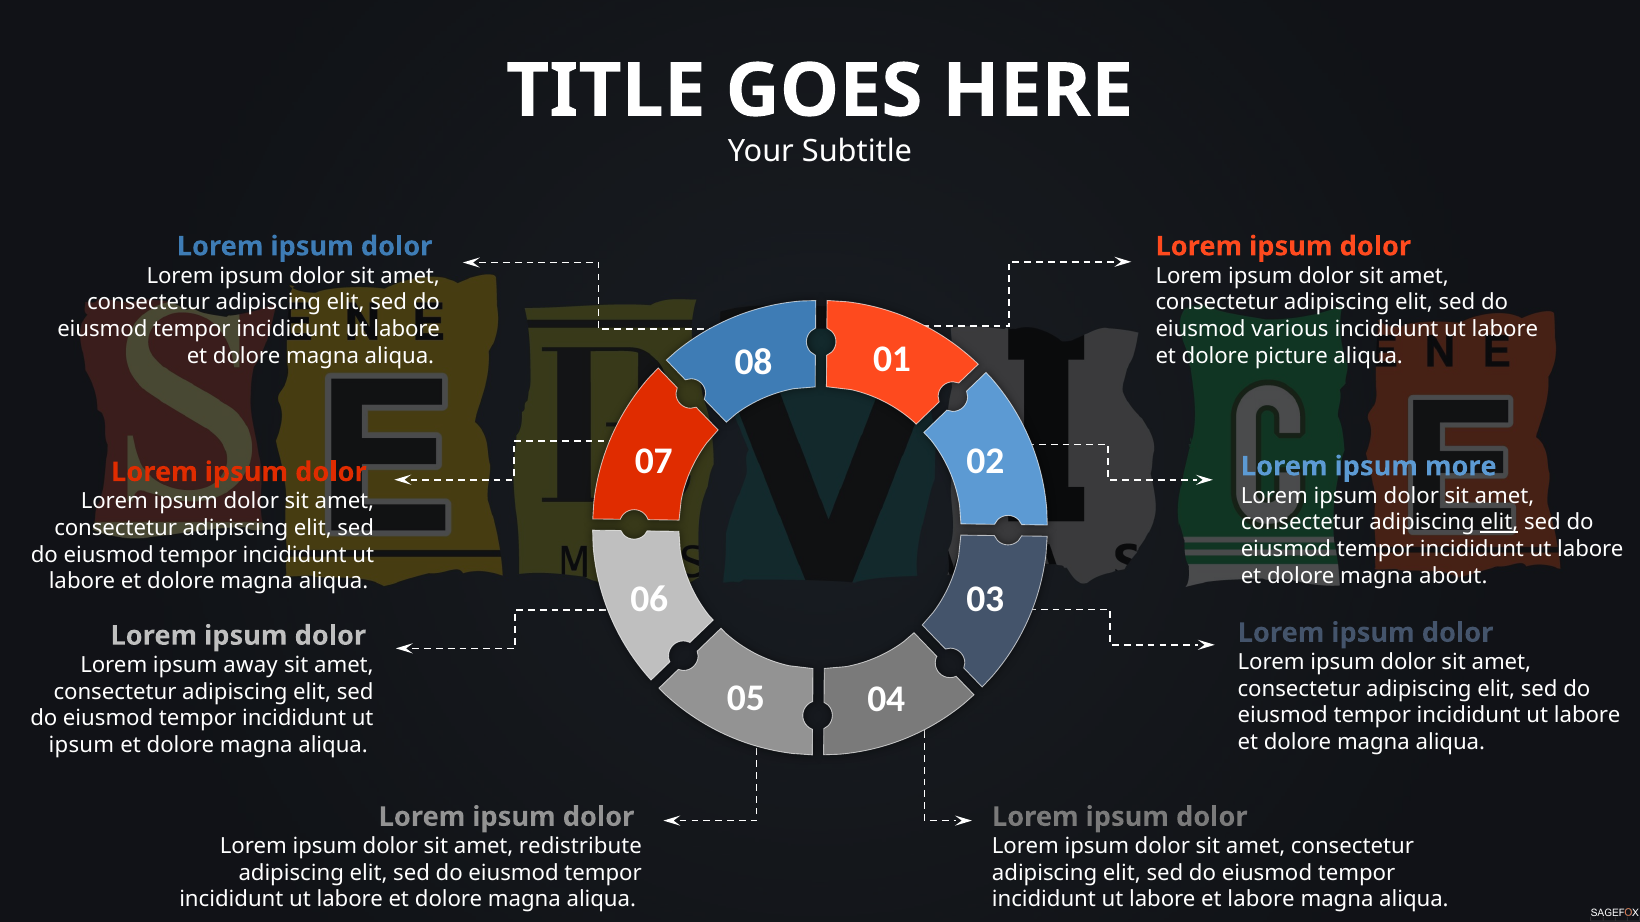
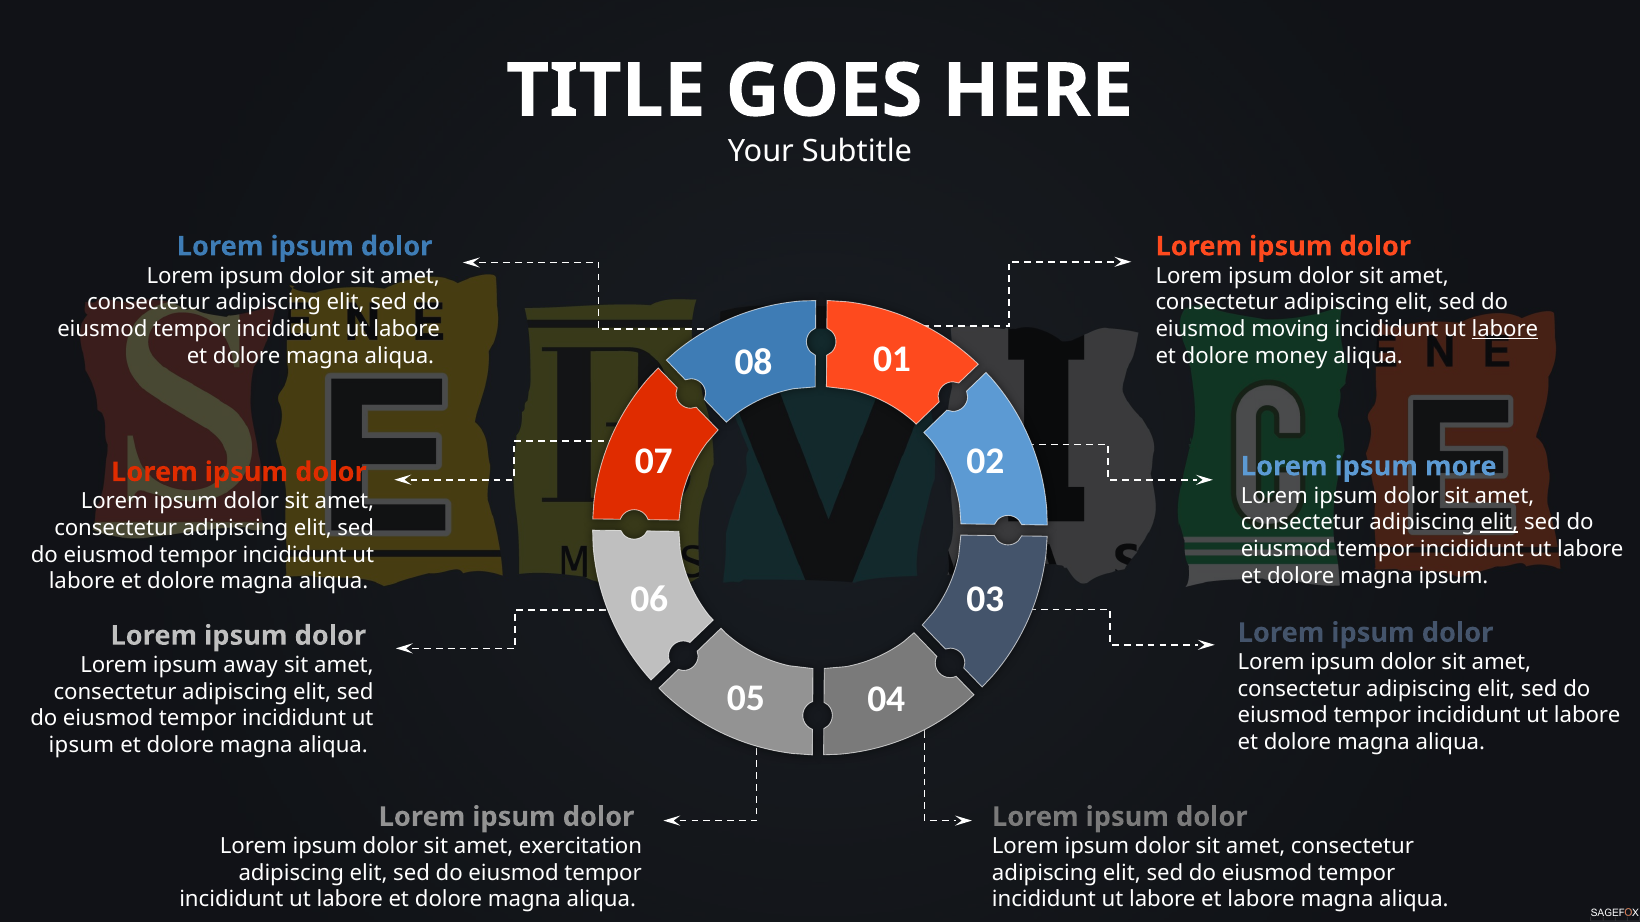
various: various -> moving
labore at (1505, 329) underline: none -> present
picture: picture -> money
magna about: about -> ipsum
redistribute: redistribute -> exercitation
